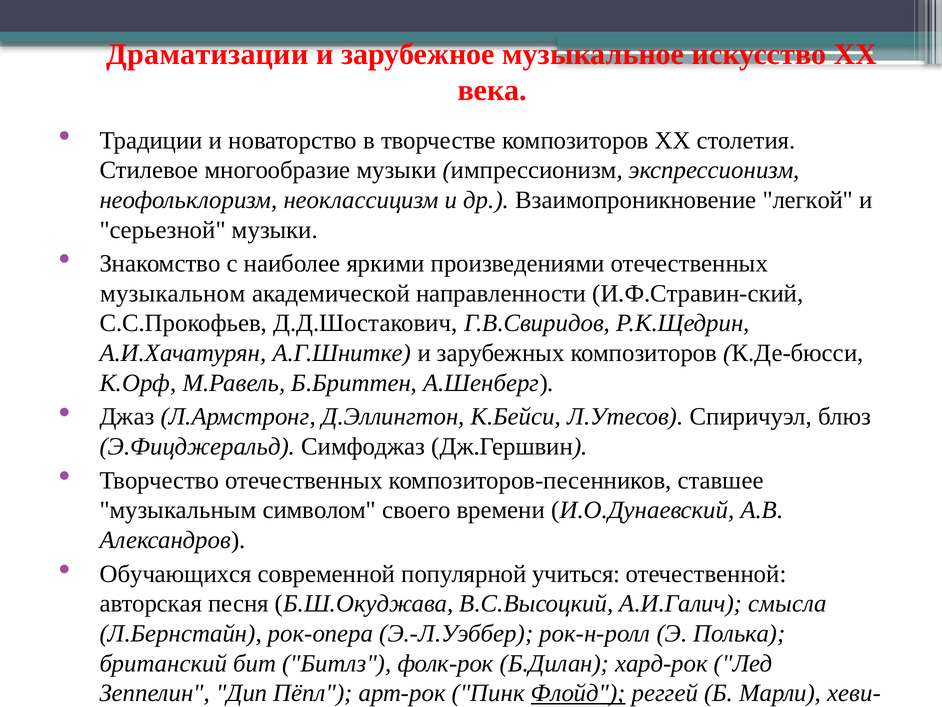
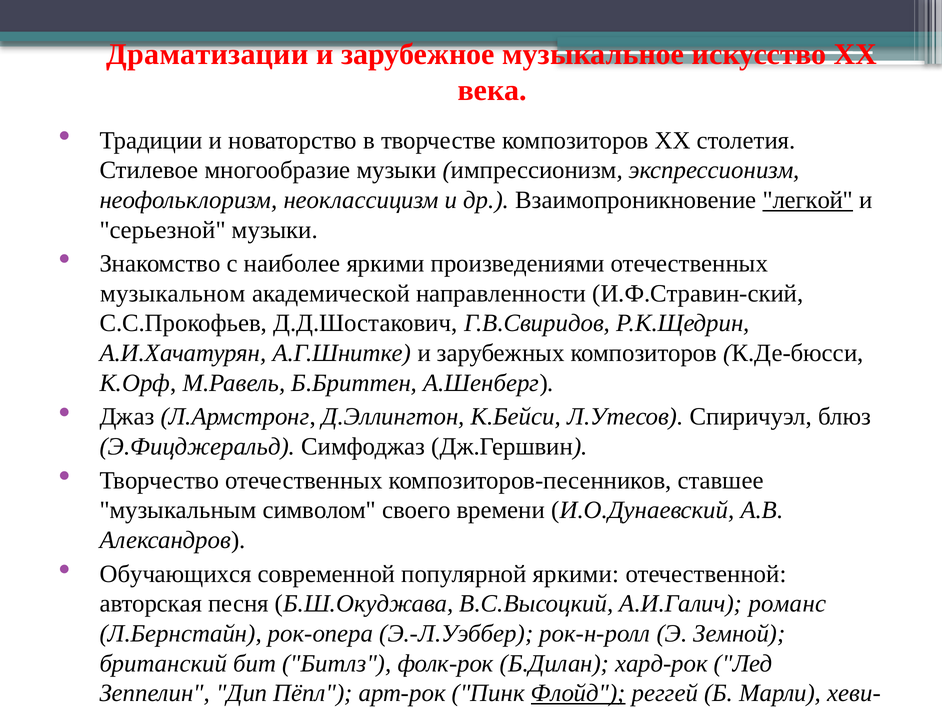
легкой underline: none -> present
популярной учиться: учиться -> яркими
смысла: смысла -> романс
Полька: Полька -> Земной
